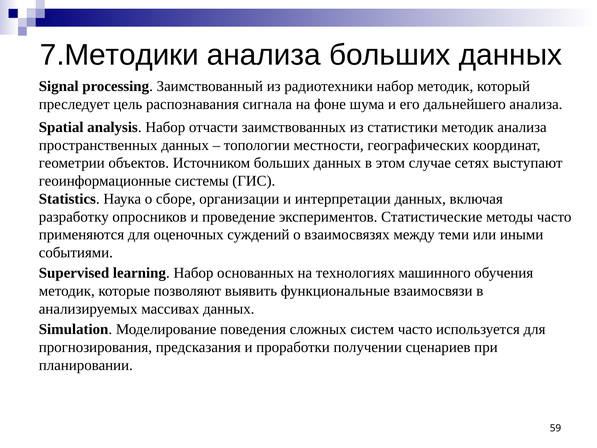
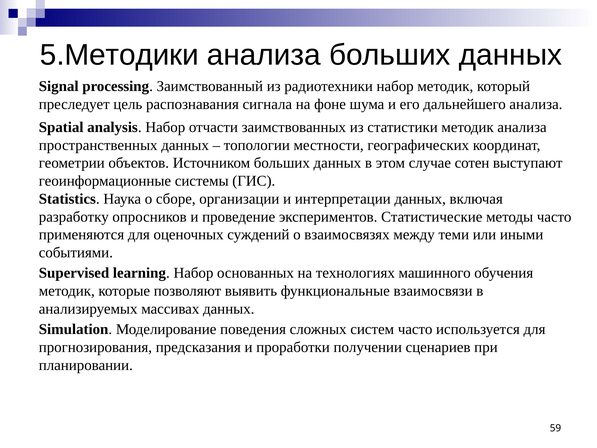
7.Методики: 7.Методики -> 5.Методики
сетях: сетях -> сотен
